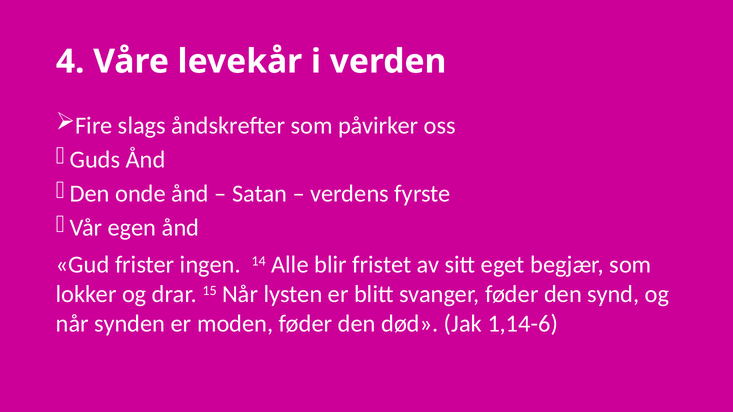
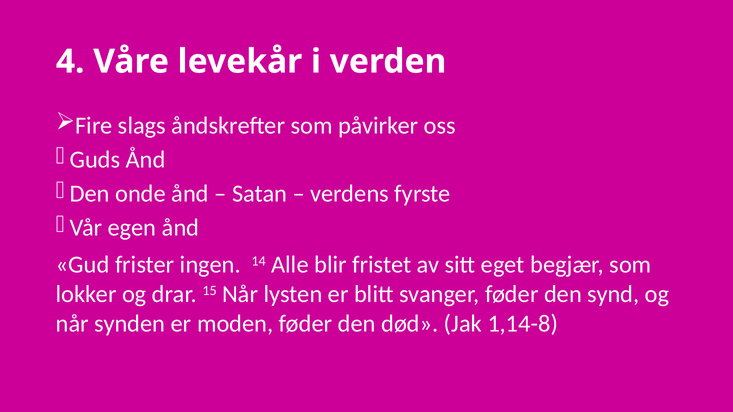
1,14-6: 1,14-6 -> 1,14-8
